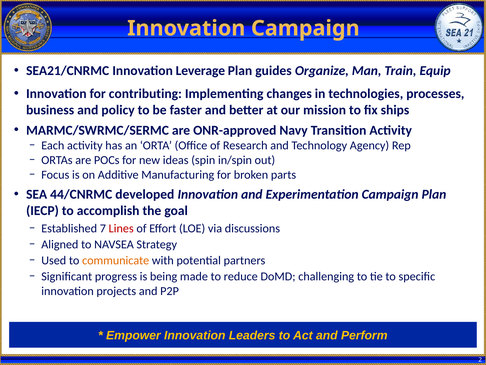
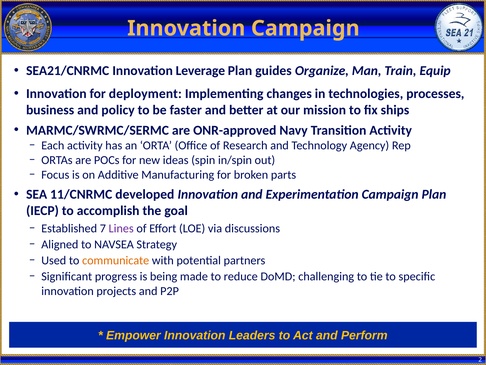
contributing: contributing -> deployment
44/CNRMC: 44/CNRMC -> 11/CNRMC
Lines colour: red -> purple
